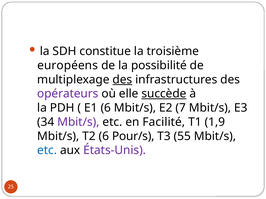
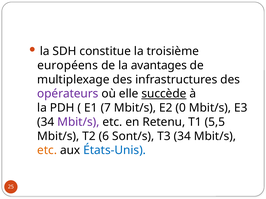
possibilité: possibilité -> avantages
des at (122, 80) underline: present -> none
E1 6: 6 -> 7
7: 7 -> 0
Facilité: Facilité -> Retenu
1,9: 1,9 -> 5,5
Pour/s: Pour/s -> Sont/s
T3 55: 55 -> 34
etc at (47, 151) colour: blue -> orange
États-Unis colour: purple -> blue
